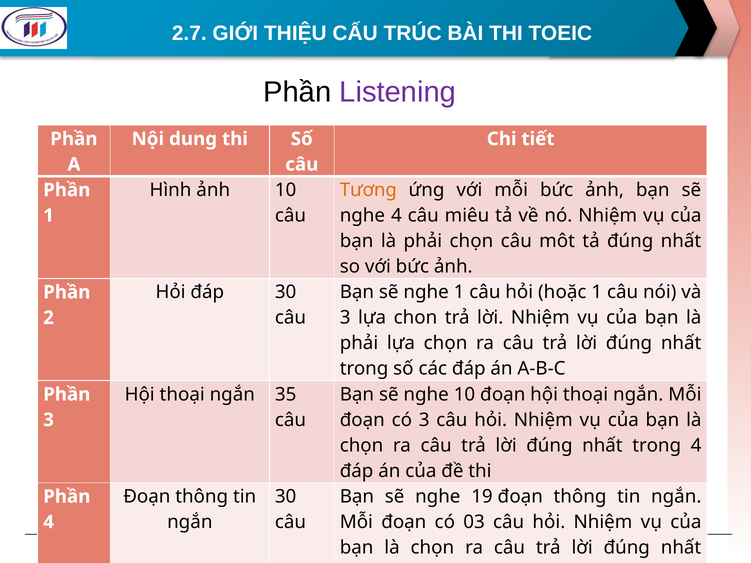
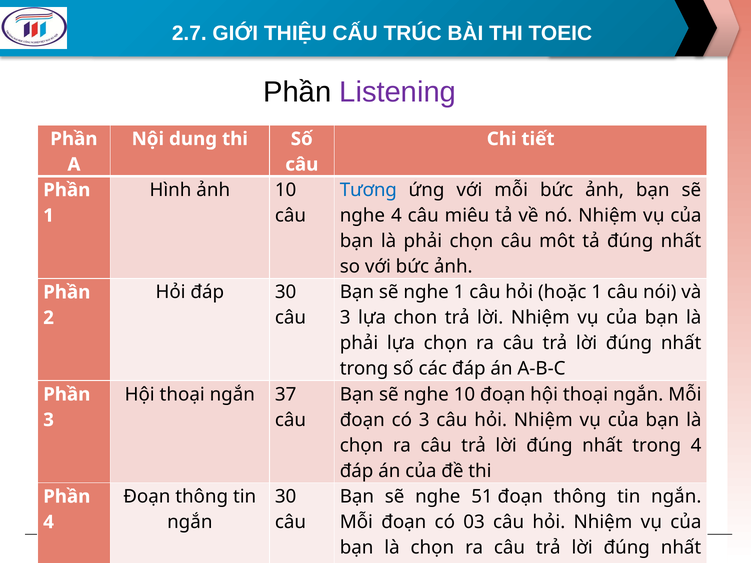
Tương colour: orange -> blue
35: 35 -> 37
19: 19 -> 51
